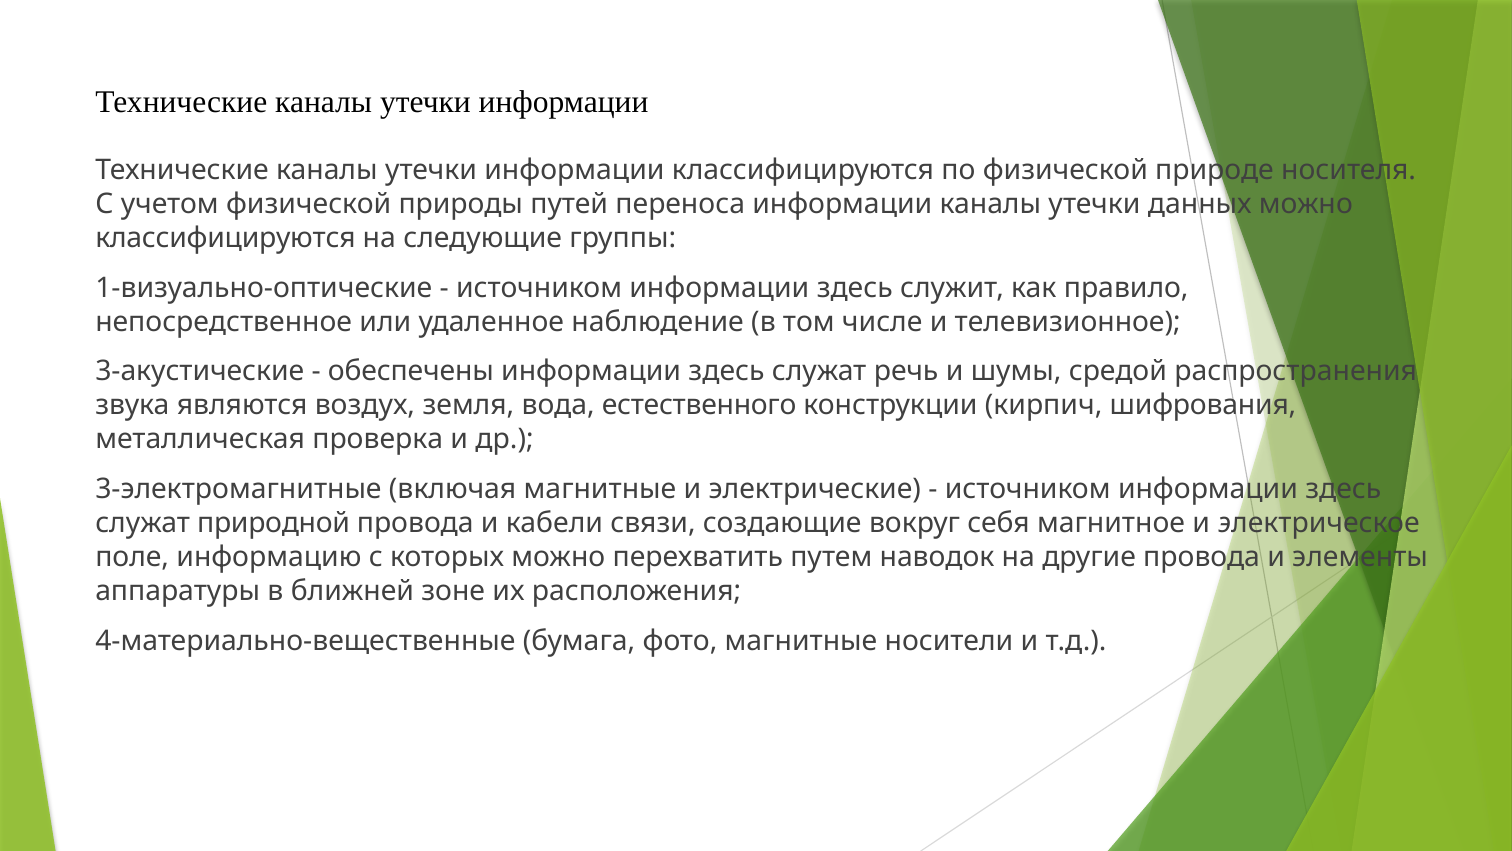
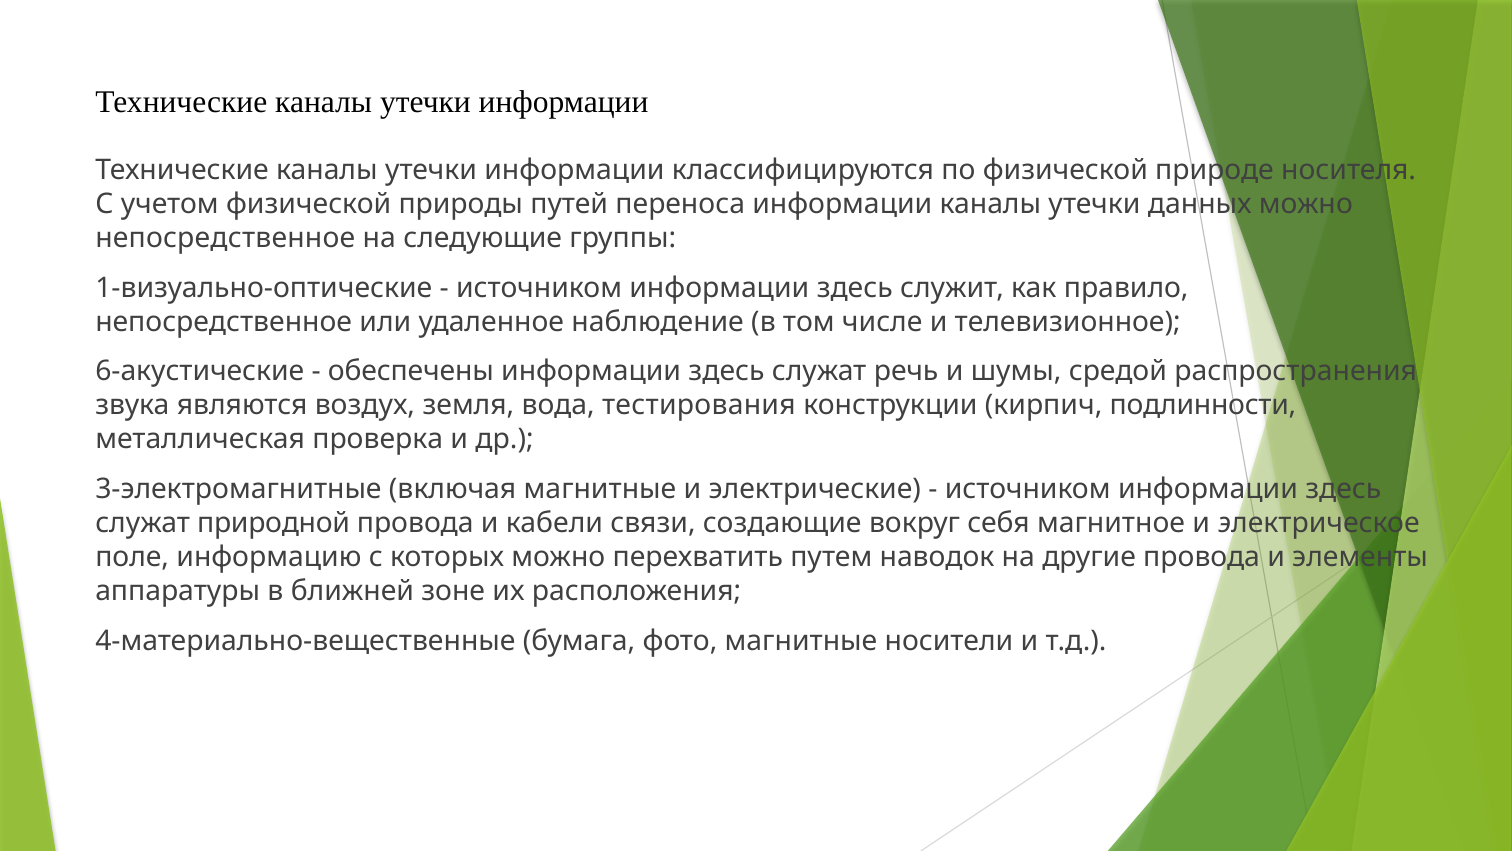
классифицируются at (225, 238): классифицируются -> непосредственное
3-акустические: 3-акустические -> 6-акустические
естественного: естественного -> тестирования
шифрования: шифрования -> подлинности
